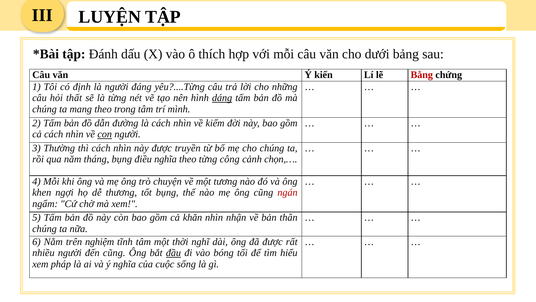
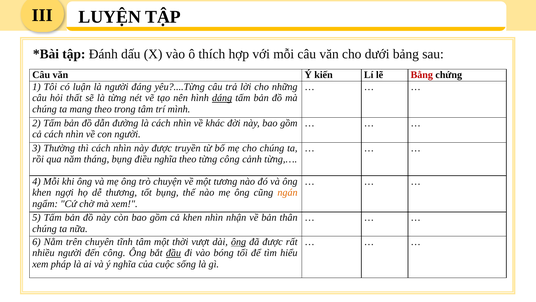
định: định -> luận
kiểm: kiểm -> khác
con underline: present -> none
chọn,…: chọn,… -> từng,…
ngán colour: red -> orange
cả khăn: khăn -> khen
nghiệm: nghiệm -> chuyên
nghĩ: nghĩ -> vượt
ông at (239, 241) underline: none -> present
đến cũng: cũng -> công
